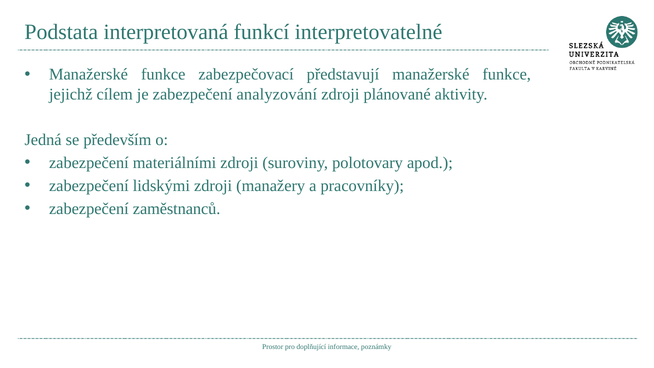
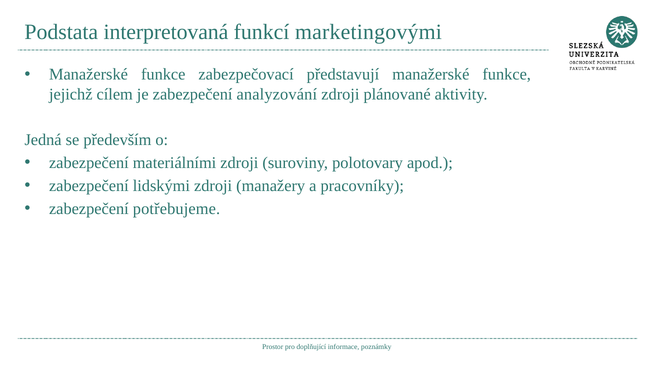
interpretovatelné: interpretovatelné -> marketingovými
zaměstnanců: zaměstnanců -> potřebujeme
